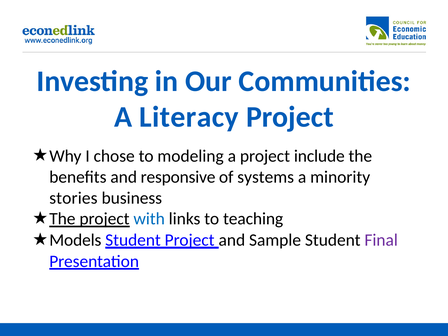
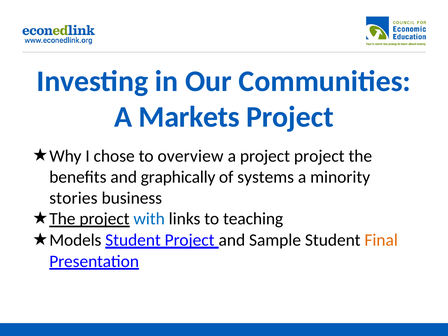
Literacy: Literacy -> Markets
modeling: modeling -> overview
project include: include -> project
responsive: responsive -> graphically
Final colour: purple -> orange
